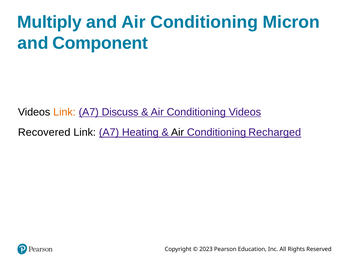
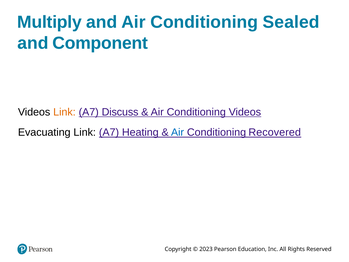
Micron: Micron -> Sealed
Recovered: Recovered -> Evacuating
Air at (178, 132) colour: black -> blue
Recharged: Recharged -> Recovered
